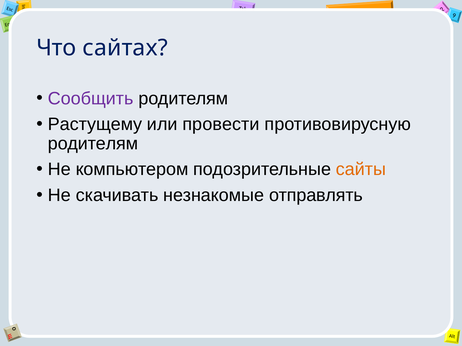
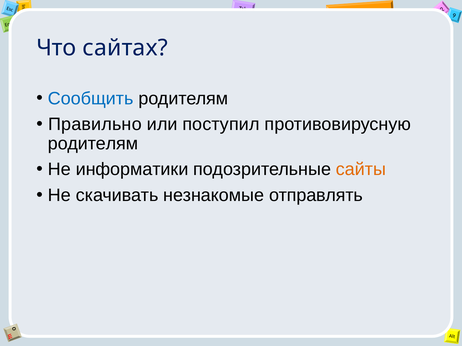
Сообщить colour: purple -> blue
Растущему: Растущему -> Правильно
провести: провести -> поступил
компьютером: компьютером -> информатики
